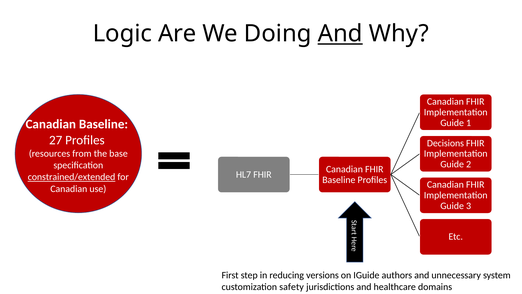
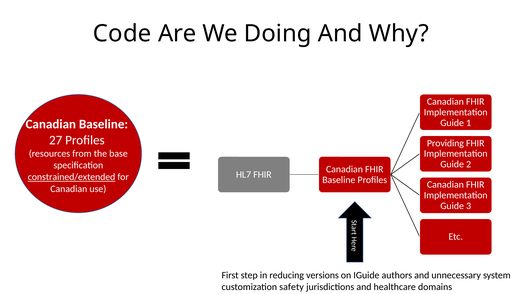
Logic: Logic -> Code
And at (340, 34) underline: present -> none
Decisions: Decisions -> Providing
